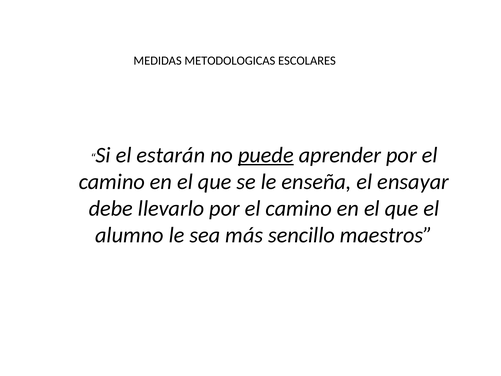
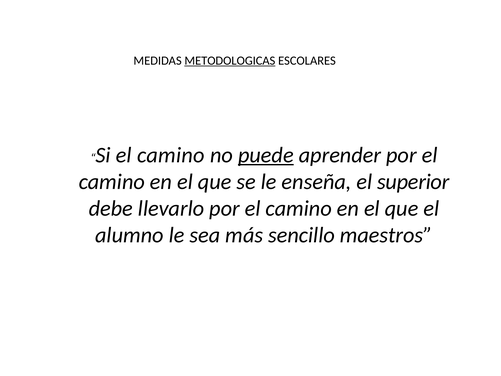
METODOLOGICAS underline: none -> present
Si el estarán: estarán -> camino
ensayar: ensayar -> superior
